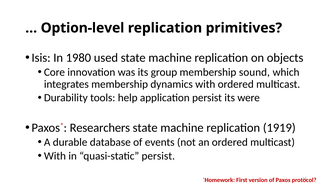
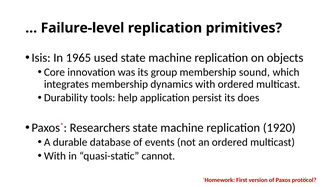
Option-level: Option-level -> Failure-level
1980: 1980 -> 1965
were: were -> does
1919: 1919 -> 1920
quasi-static persist: persist -> cannot
